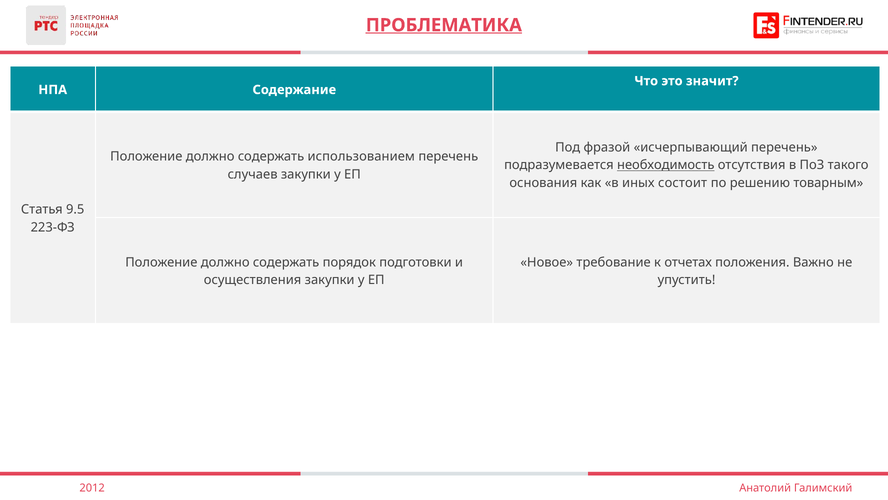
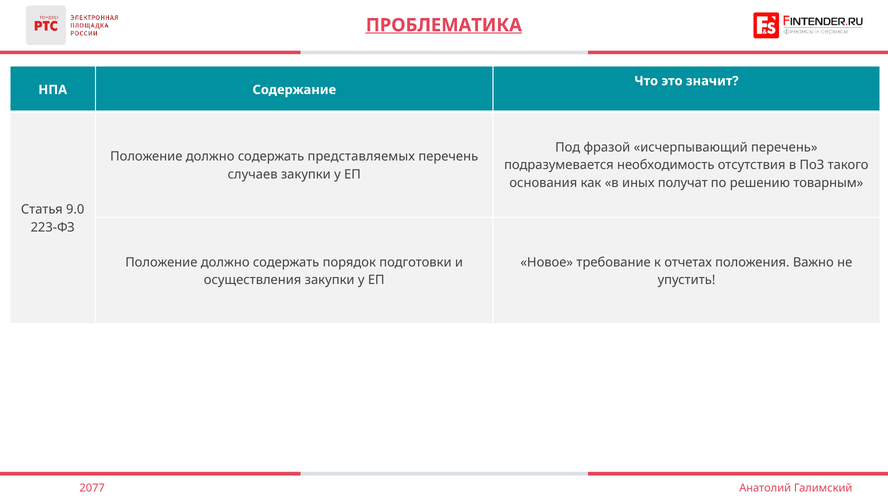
использованием: использованием -> представляемых
необходимость underline: present -> none
состоит: состоит -> получат
9.5: 9.5 -> 9.0
2012: 2012 -> 2077
